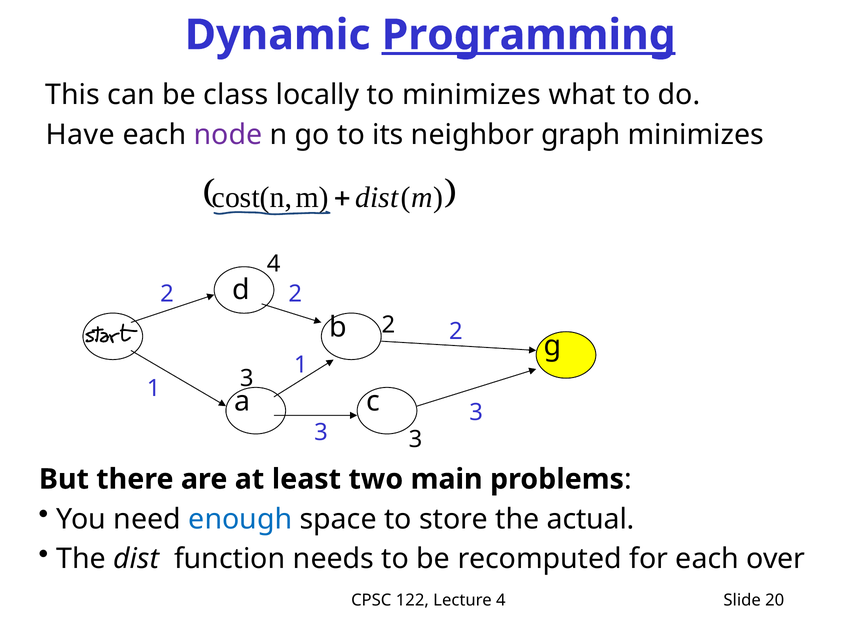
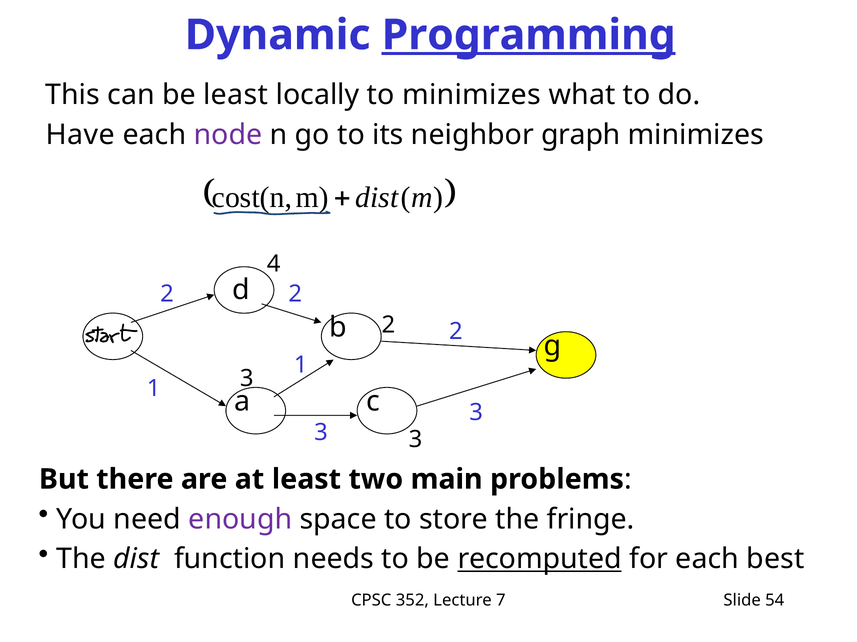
be class: class -> least
enough colour: blue -> purple
actual: actual -> fringe
recomputed underline: none -> present
over: over -> best
122: 122 -> 352
Lecture 4: 4 -> 7
20: 20 -> 54
